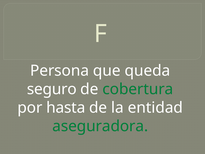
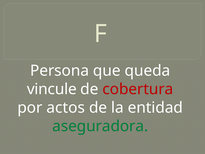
seguro: seguro -> vincule
cobertura colour: green -> red
hasta: hasta -> actos
